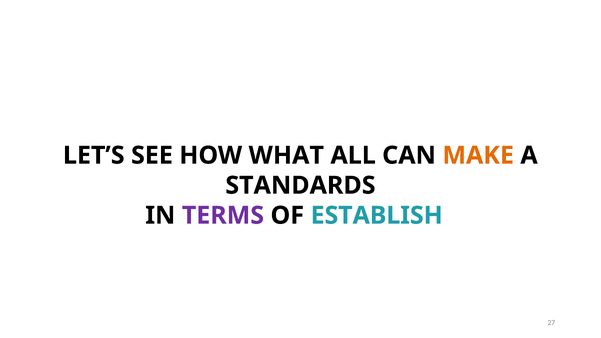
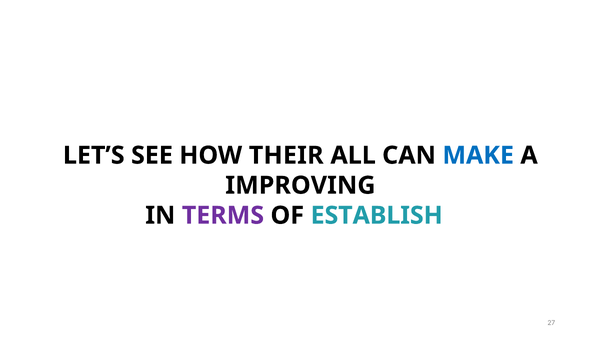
WHAT: WHAT -> THEIR
MAKE colour: orange -> blue
STANDARDS: STANDARDS -> IMPROVING
